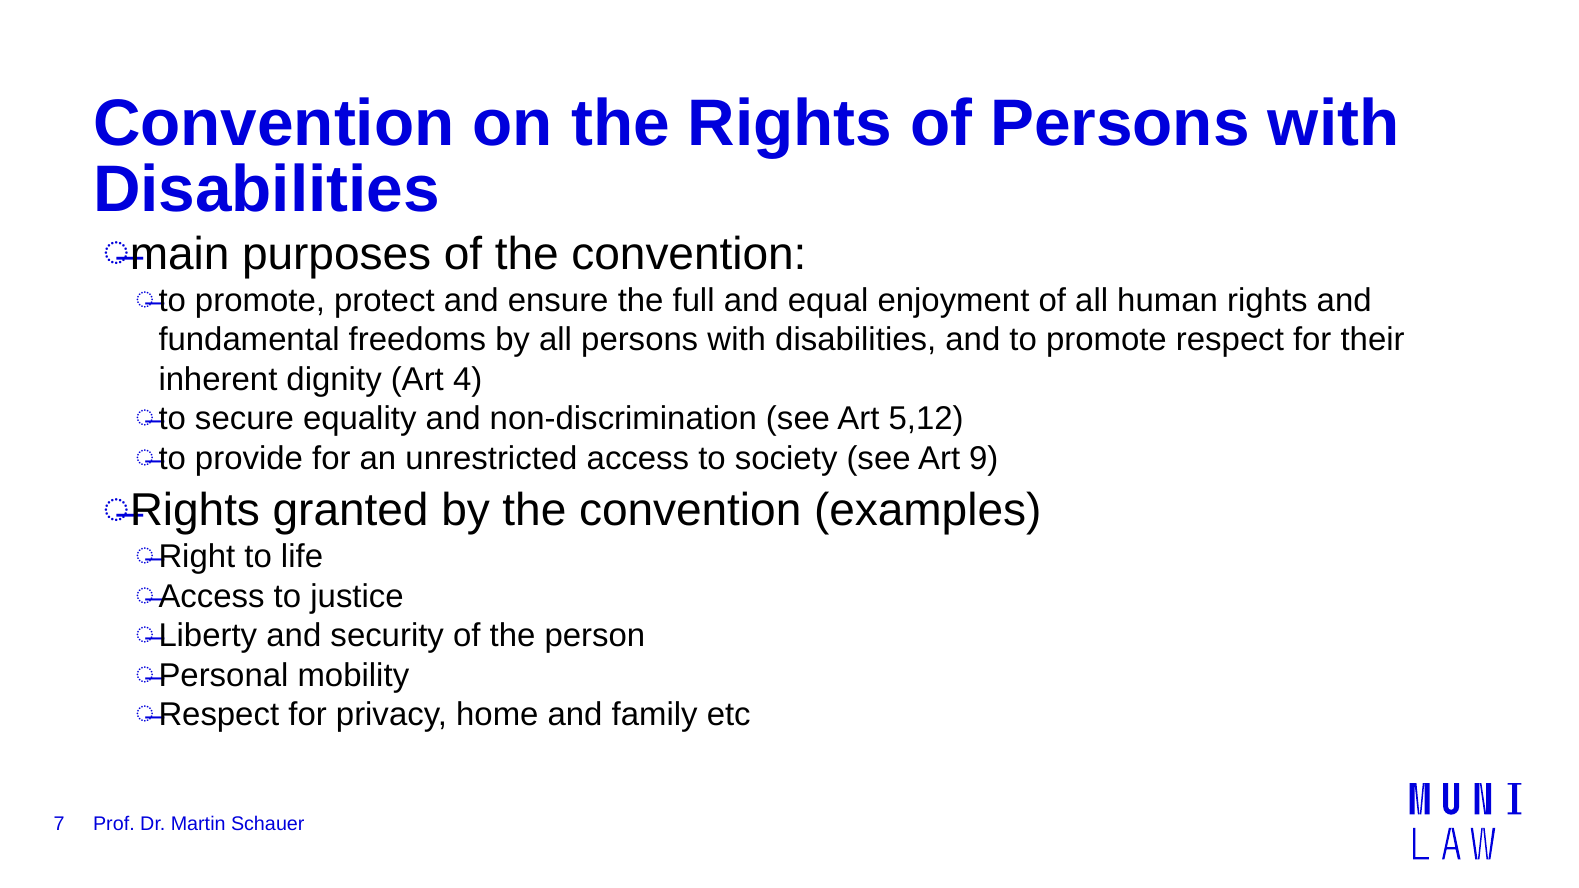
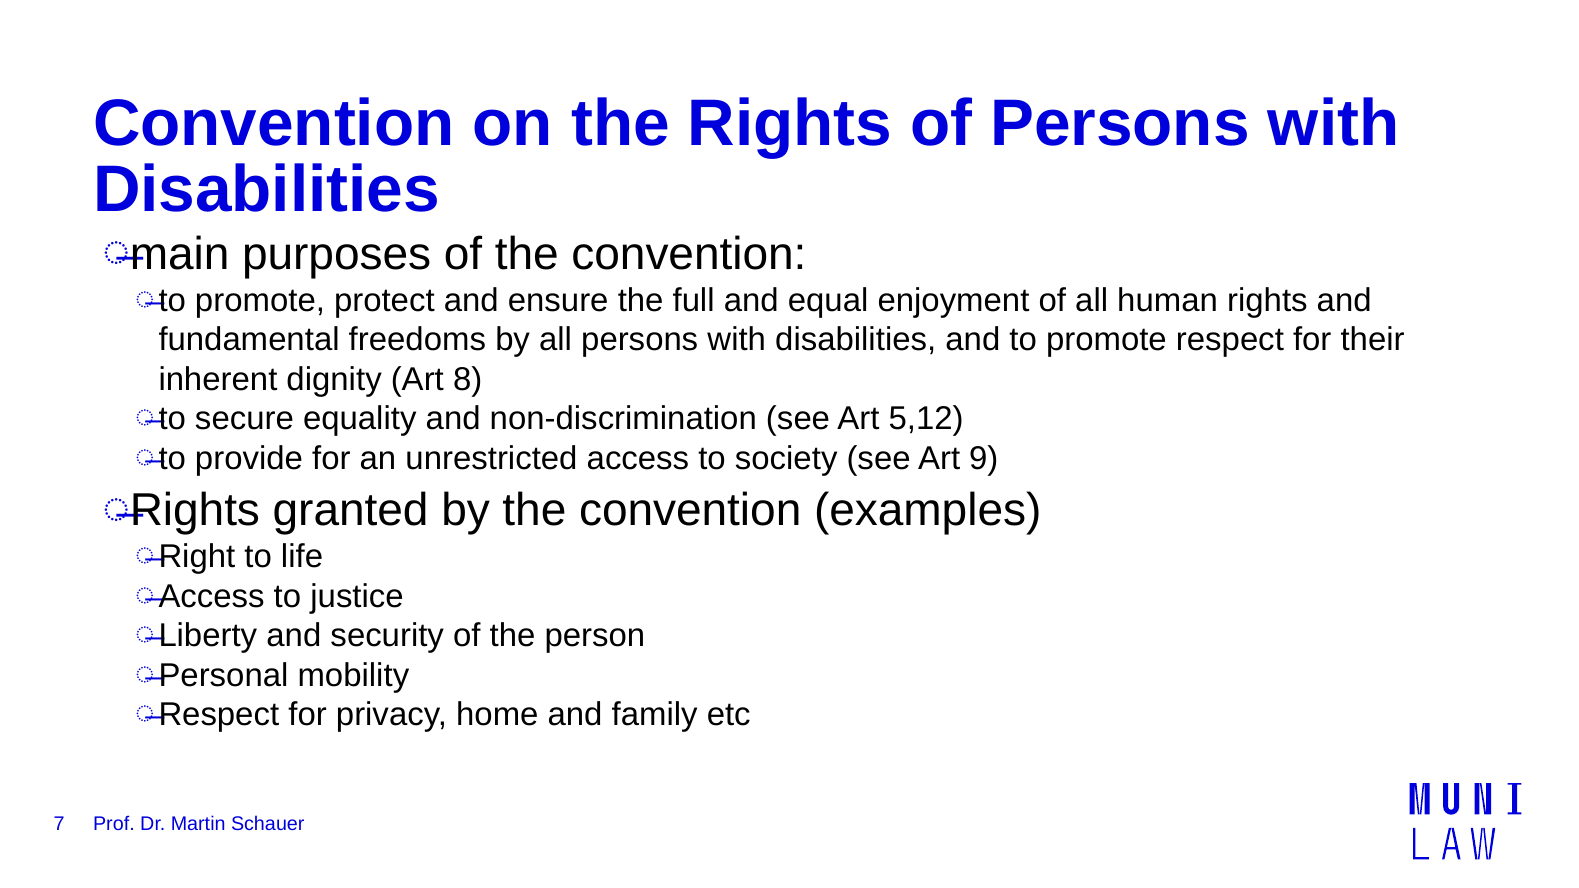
4: 4 -> 8
